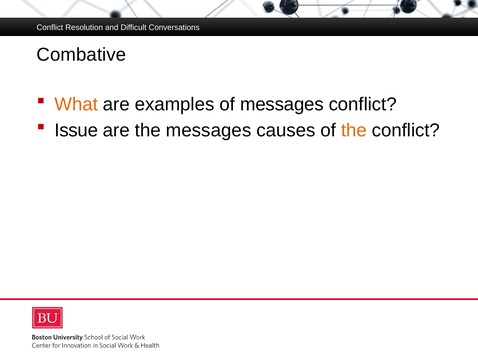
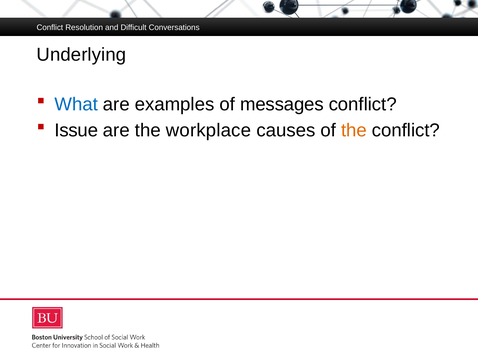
Combative: Combative -> Underlying
What colour: orange -> blue
the messages: messages -> workplace
